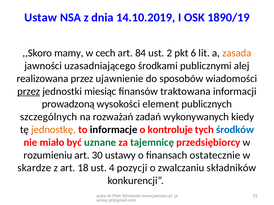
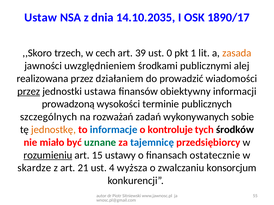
14.10.2019: 14.10.2019 -> 14.10.2035
1890/19: 1890/19 -> 1890/17
mamy: mamy -> trzech
84: 84 -> 39
2: 2 -> 0
6: 6 -> 1
uzasadniającego: uzasadniającego -> uwzględnieniem
ujawnienie: ujawnienie -> działaniem
sposobów: sposobów -> prowadzić
miesiąc: miesiąc -> ustawa
traktowana: traktowana -> obiektywny
element: element -> terminie
kiedy: kiedy -> sobie
informacje colour: black -> blue
środków colour: blue -> black
tajemnicę colour: green -> blue
rozumieniu underline: none -> present
30: 30 -> 15
18: 18 -> 21
pozycji: pozycji -> wyższa
składników: składników -> konsorcjum
